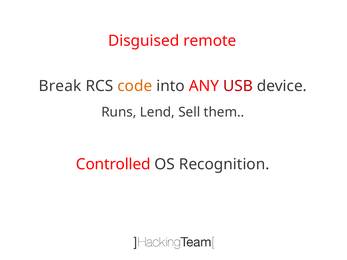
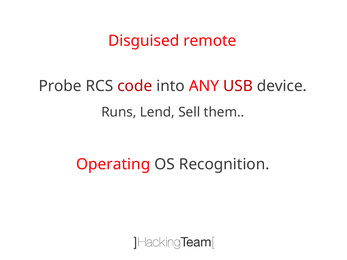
Break: Break -> Probe
code colour: orange -> red
Controlled: Controlled -> Operating
